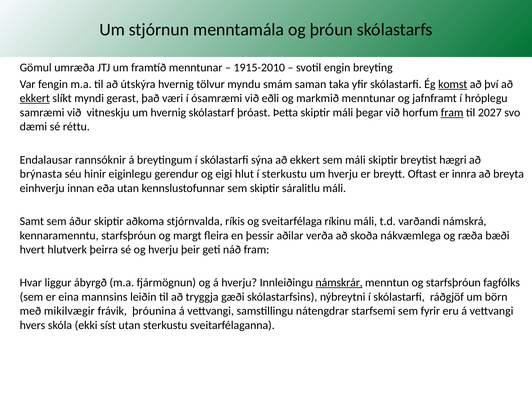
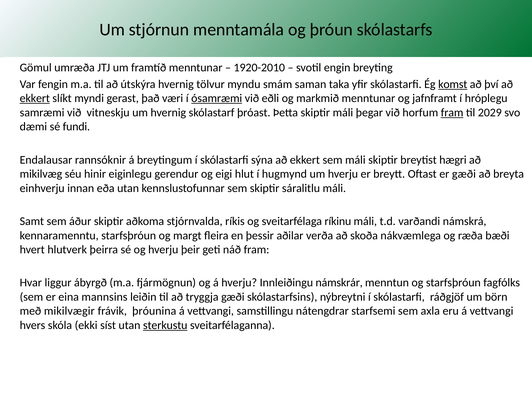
1915-2010: 1915-2010 -> 1920-2010
ósamræmi underline: none -> present
2027: 2027 -> 2029
sé réttu: réttu -> fundi
brýnasta: brýnasta -> mikilvæg
í sterkustu: sterkustu -> hugmynd
er innra: innra -> gæði
námskrár underline: present -> none
fyrir: fyrir -> axla
sterkustu at (165, 325) underline: none -> present
